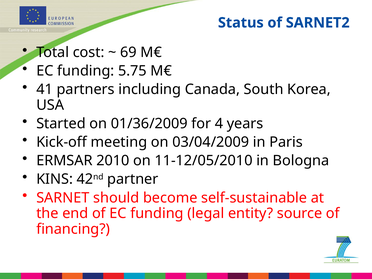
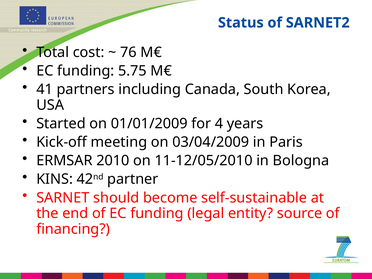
69: 69 -> 76
01/36/2009: 01/36/2009 -> 01/01/2009
